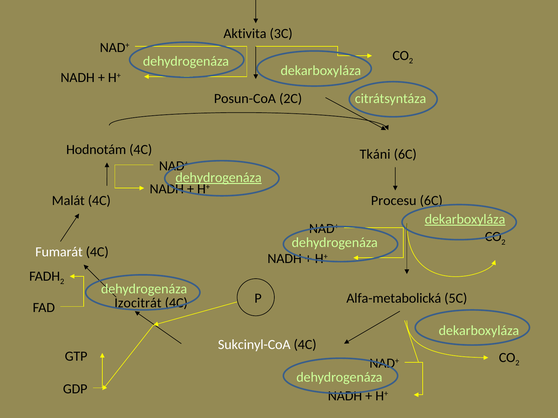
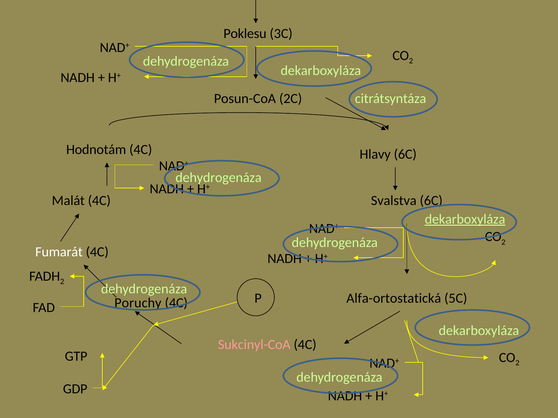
Aktivita: Aktivita -> Poklesu
Tkáni: Tkáni -> Hlavy
dehydrogenáza at (219, 178) underline: present -> none
Procesu: Procesu -> Svalstva
Alfa-metabolická: Alfa-metabolická -> Alfa-ortostatická
Izocitrát: Izocitrát -> Poruchy
Sukcinyl-CoA colour: white -> pink
